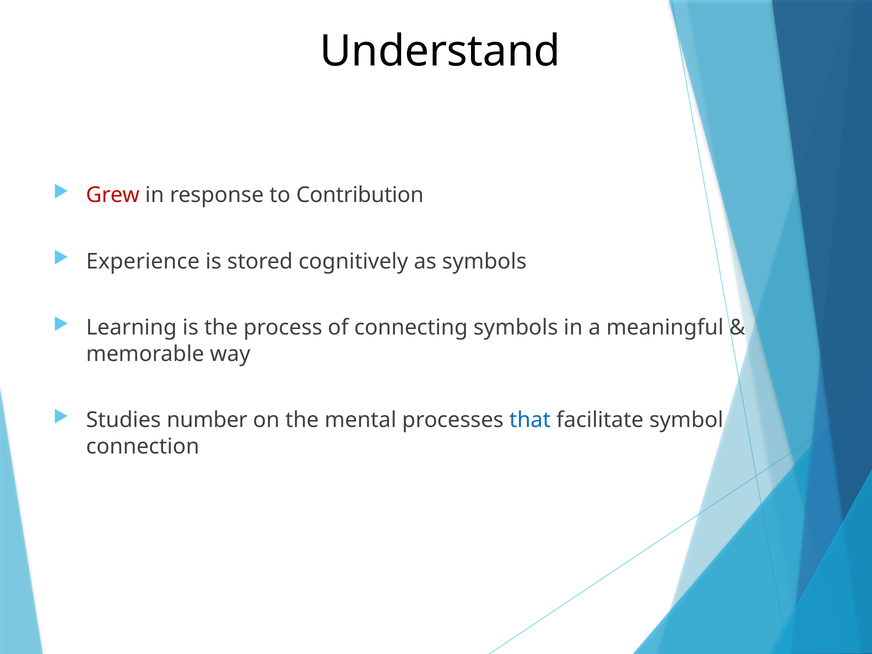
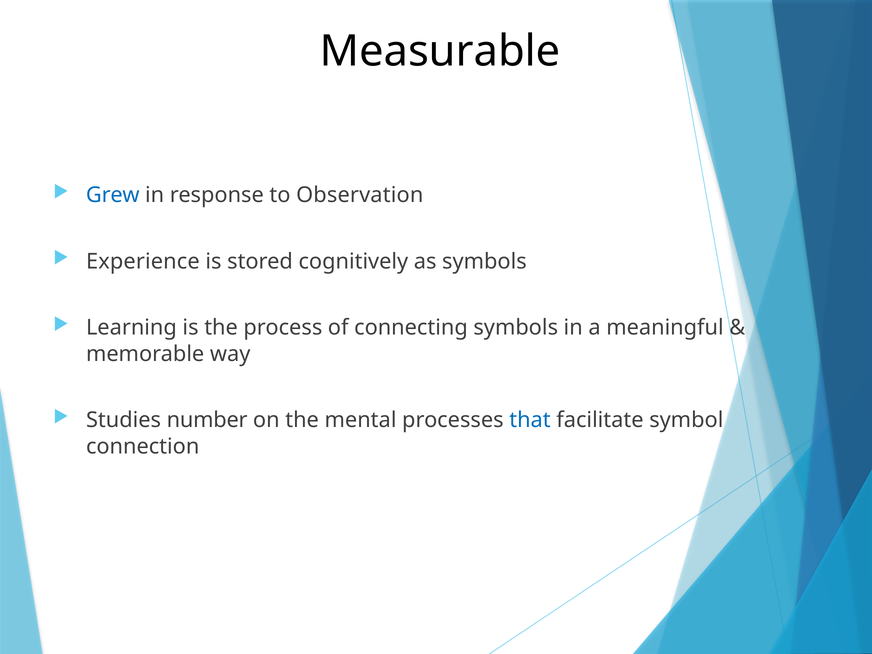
Understand: Understand -> Measurable
Grew colour: red -> blue
Contribution: Contribution -> Observation
